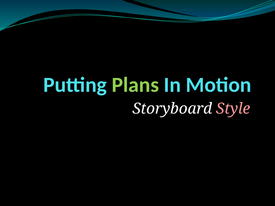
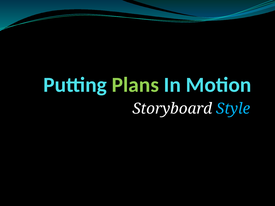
Style colour: pink -> light blue
